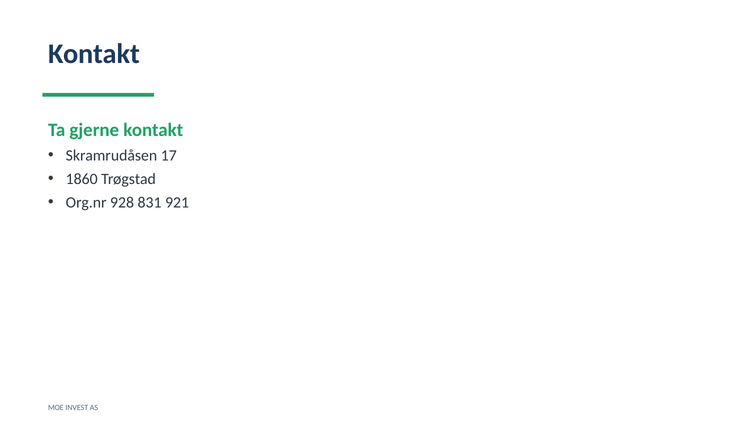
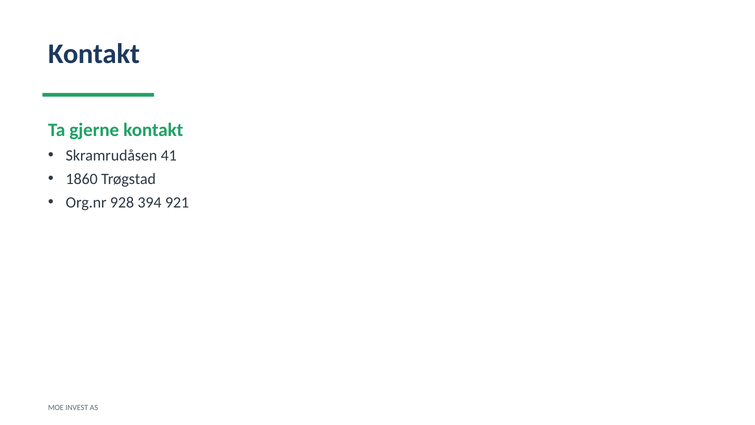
17: 17 -> 41
831: 831 -> 394
